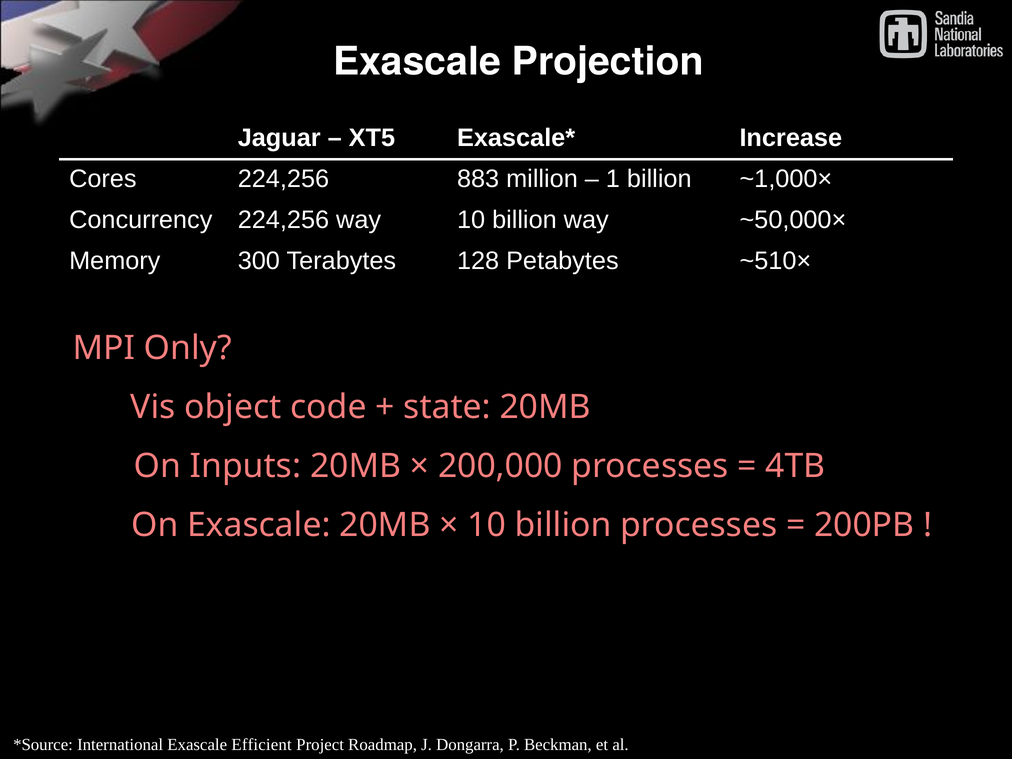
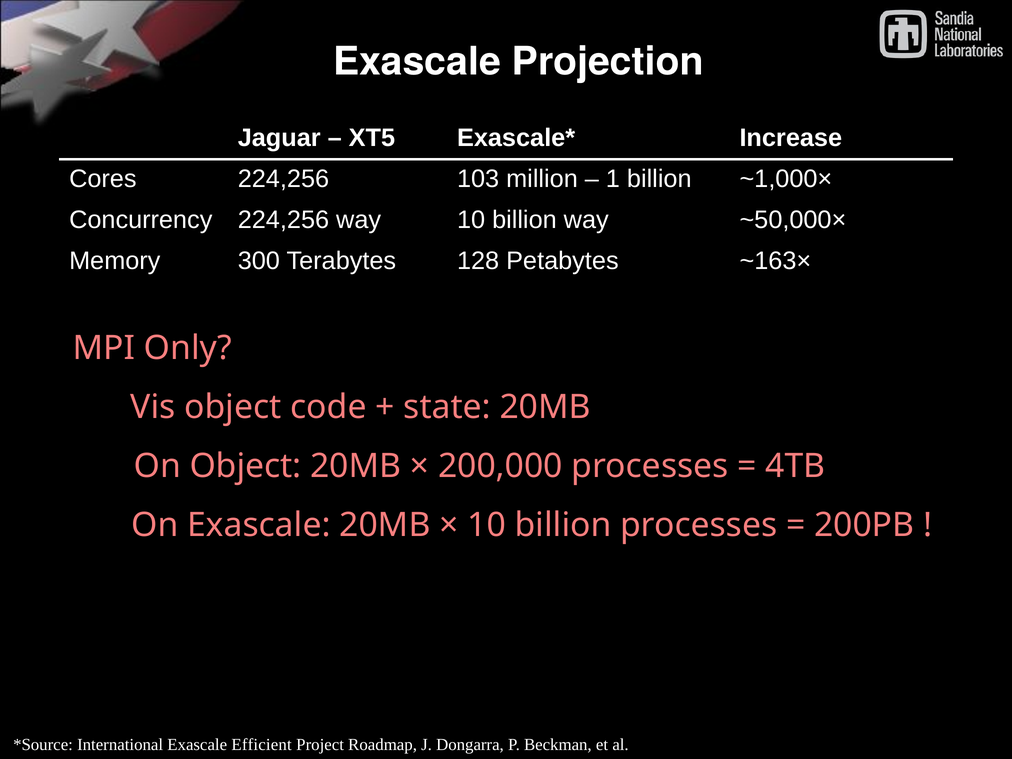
883: 883 -> 103
~510×: ~510× -> ~163×
On Inputs: Inputs -> Object
